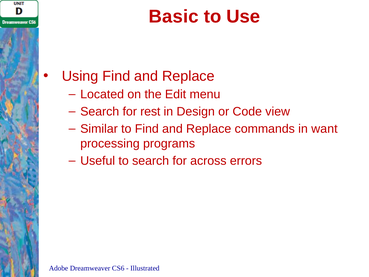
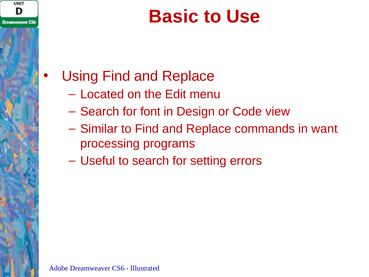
rest: rest -> font
across: across -> setting
